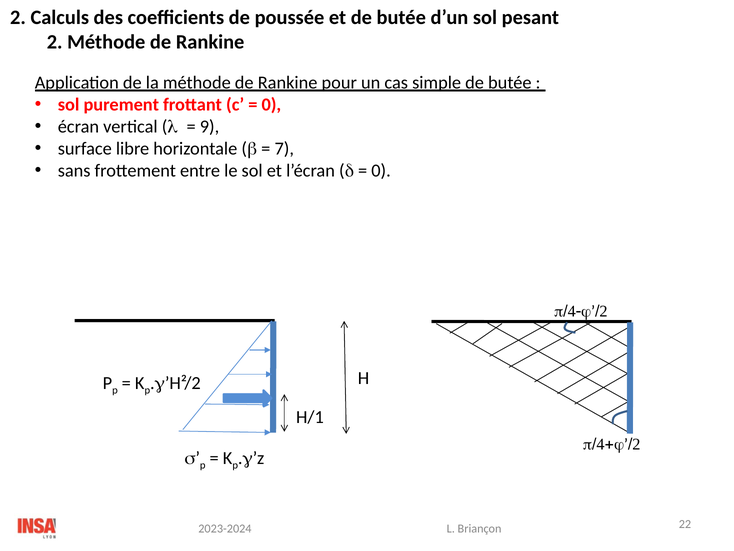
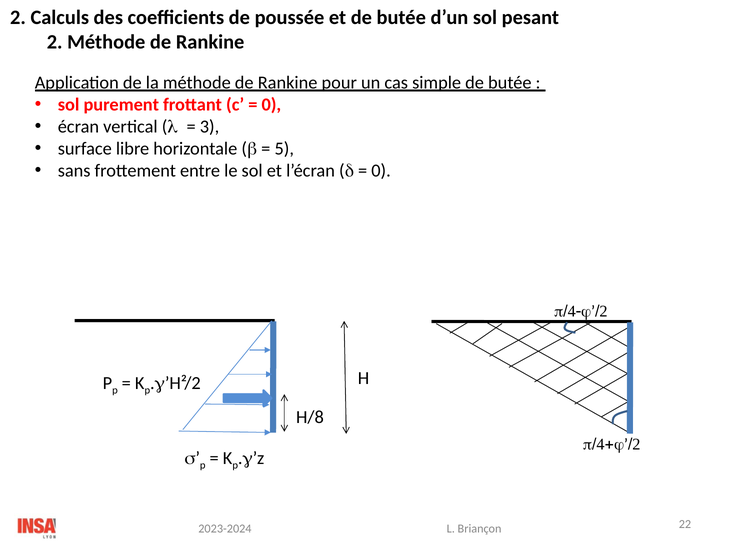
9: 9 -> 3
7: 7 -> 5
H/1: H/1 -> H/8
